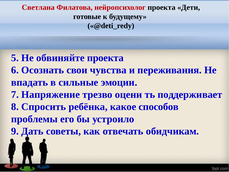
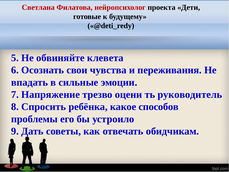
обвиняйте проекта: проекта -> клевета
поддерживает: поддерживает -> руководитель
